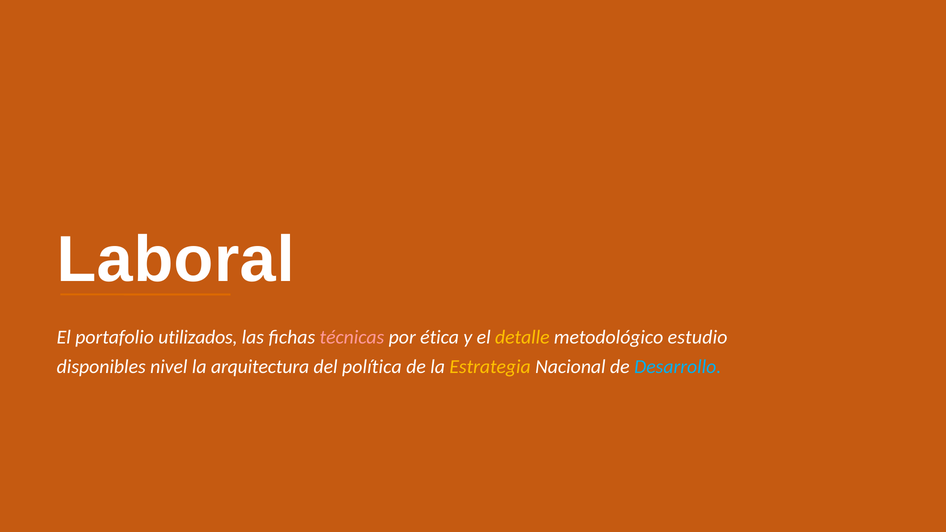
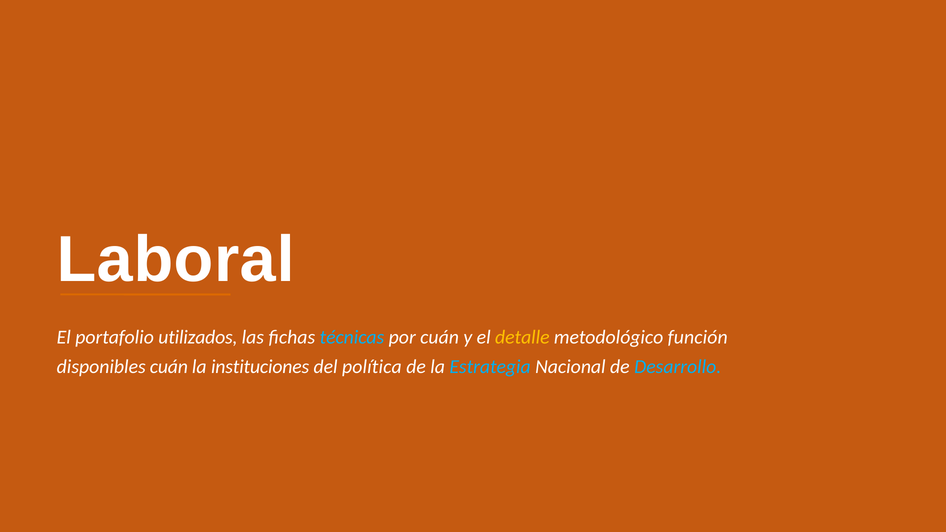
técnicas colour: pink -> light blue
por ética: ética -> cuán
estudio: estudio -> función
disponibles nivel: nivel -> cuán
arquitectura: arquitectura -> instituciones
Estrategia colour: yellow -> light blue
